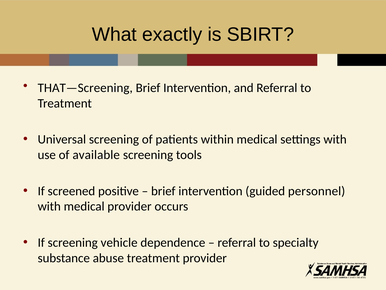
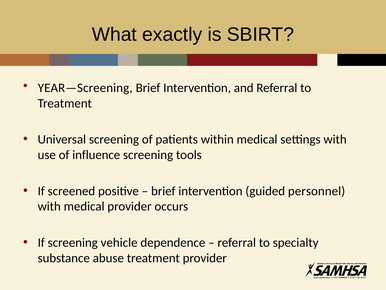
THAT—Screening: THAT—Screening -> YEAR—Screening
available: available -> influence
